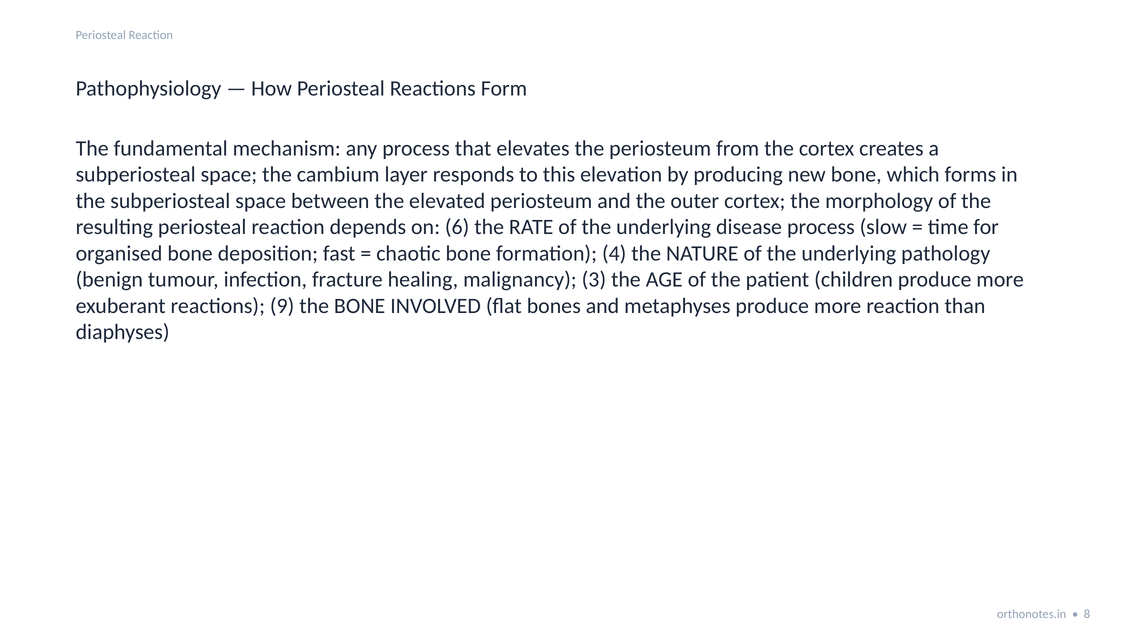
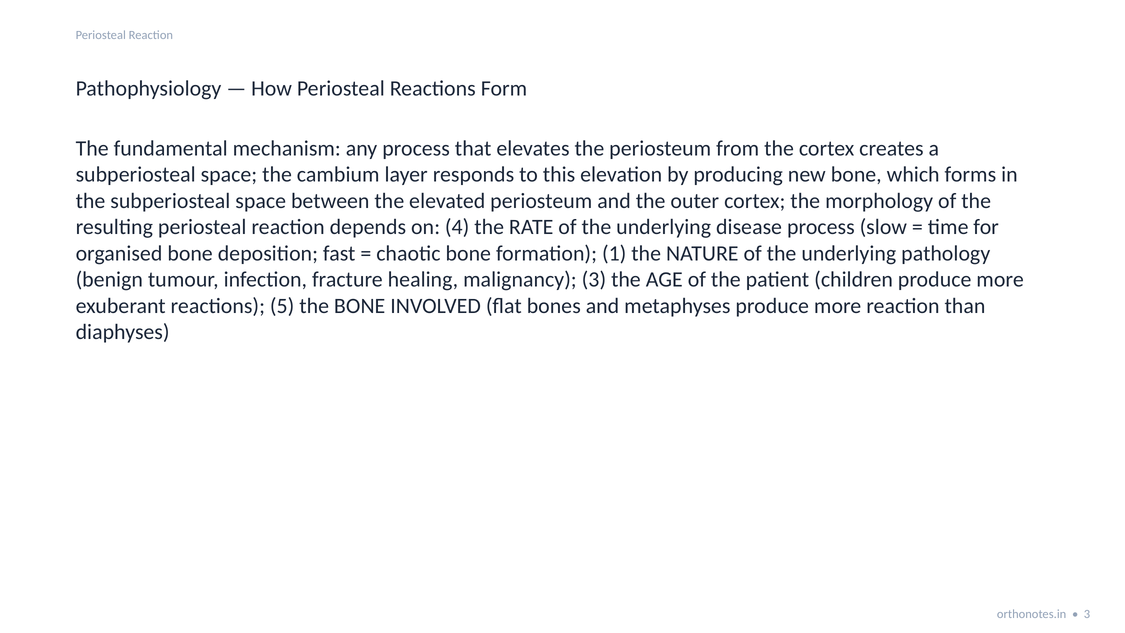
6: 6 -> 4
4: 4 -> 1
9: 9 -> 5
8 at (1087, 614): 8 -> 3
